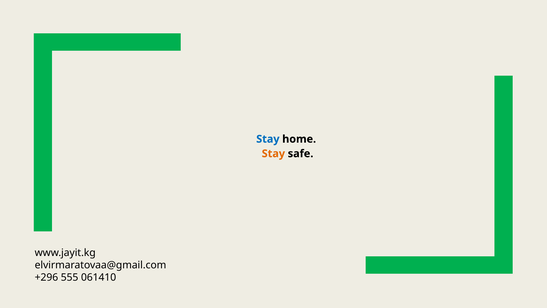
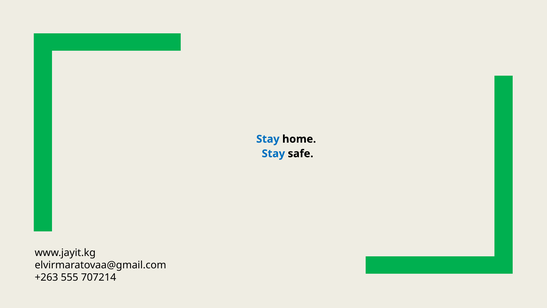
Stay at (273, 153) colour: orange -> blue
+296: +296 -> +263
061410: 061410 -> 707214
